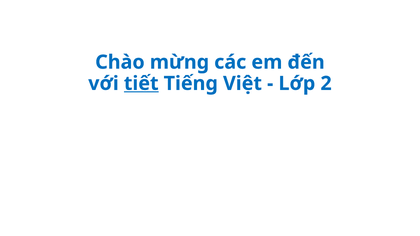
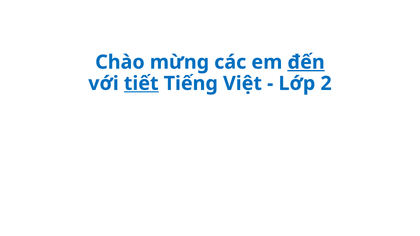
đến underline: none -> present
